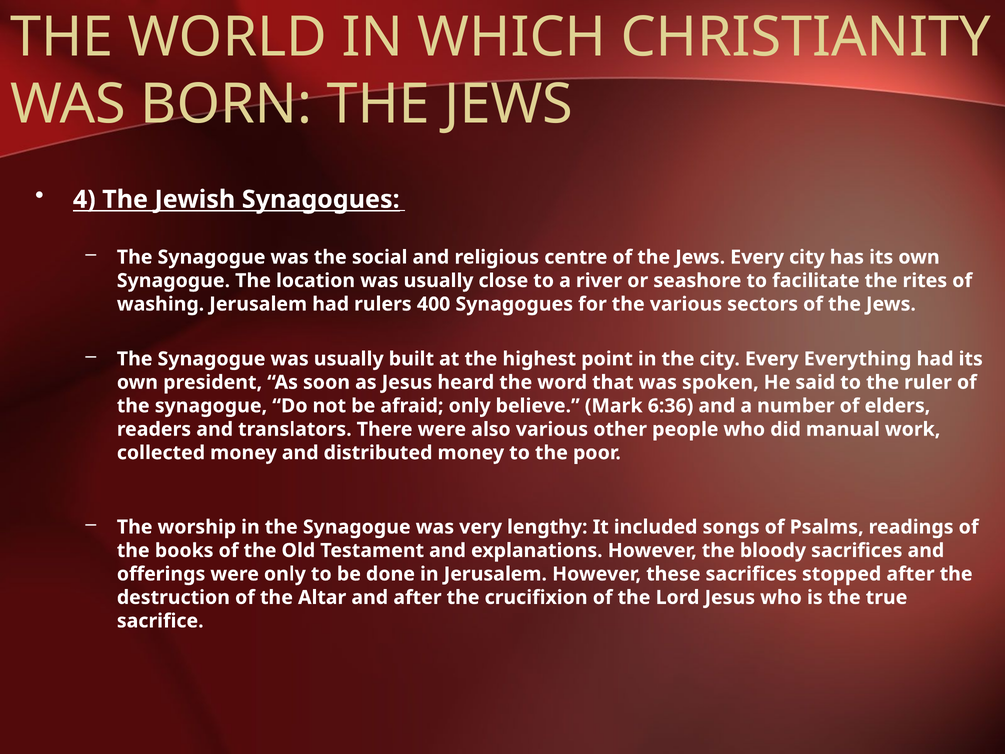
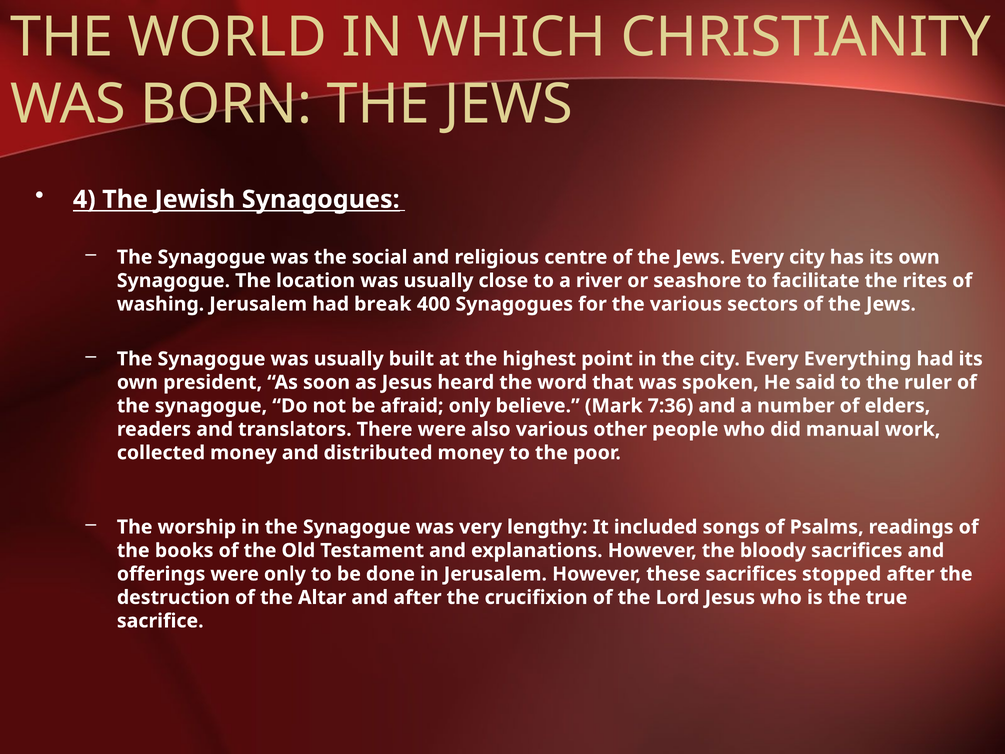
rulers: rulers -> break
6:36: 6:36 -> 7:36
